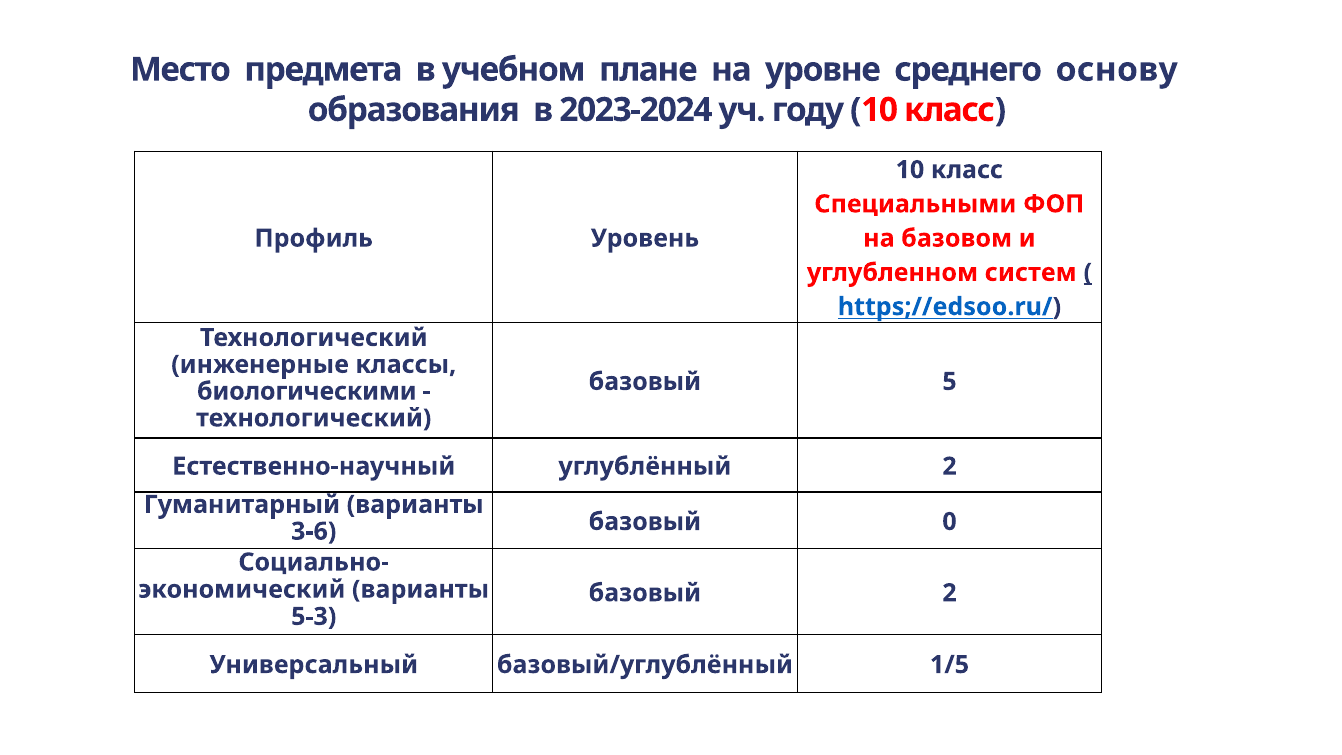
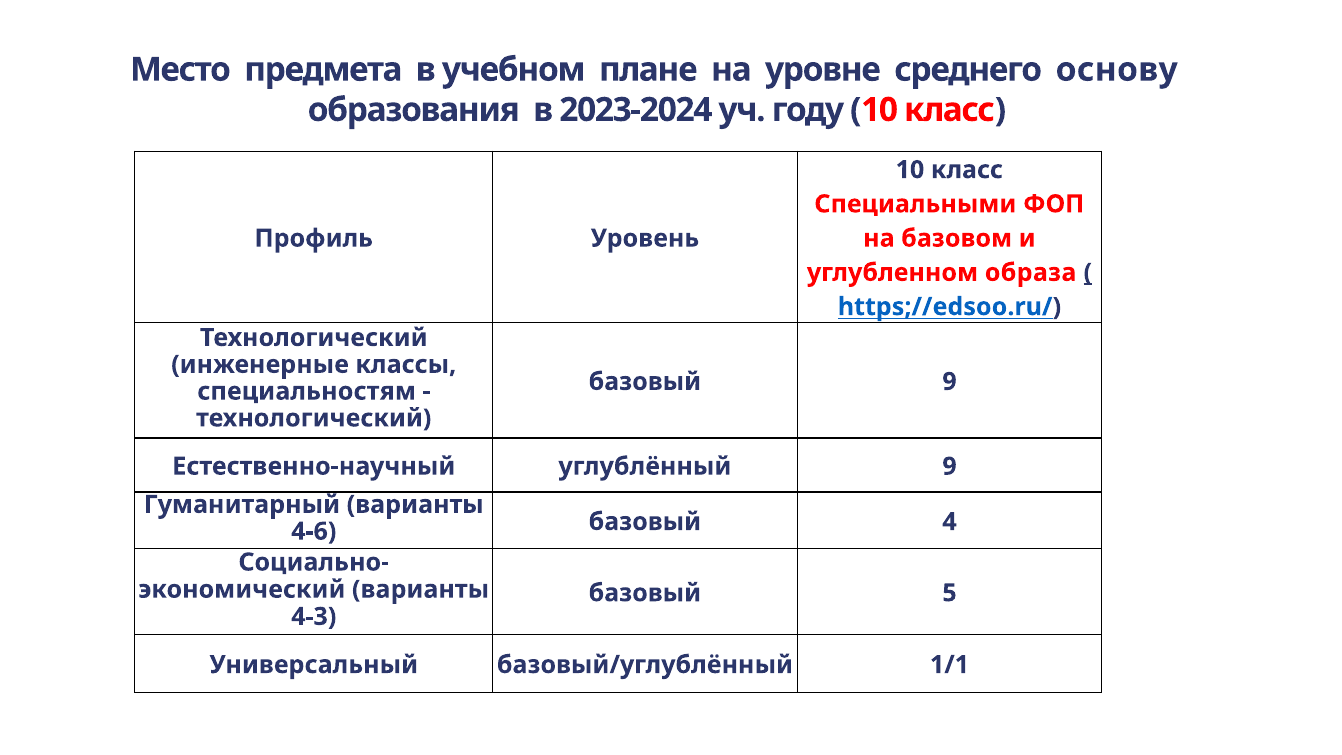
систем: систем -> образа
базовый 5: 5 -> 9
биологическими: биологическими -> специальностям
углублённый 2: 2 -> 9
3-6: 3-6 -> 4-6
0: 0 -> 4
базовый 2: 2 -> 5
5-3: 5-3 -> 4-3
1/5: 1/5 -> 1/1
